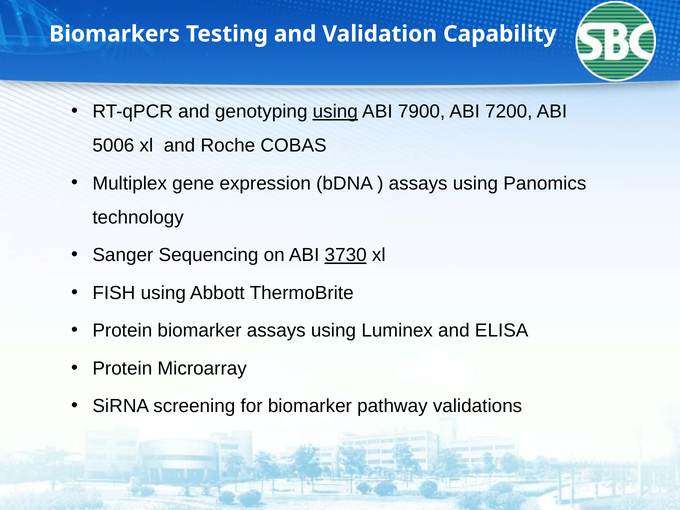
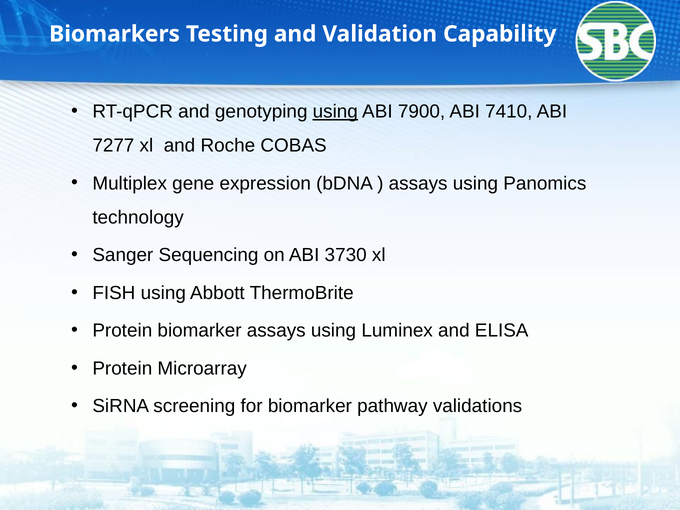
7200: 7200 -> 7410
5006: 5006 -> 7277
3730 underline: present -> none
